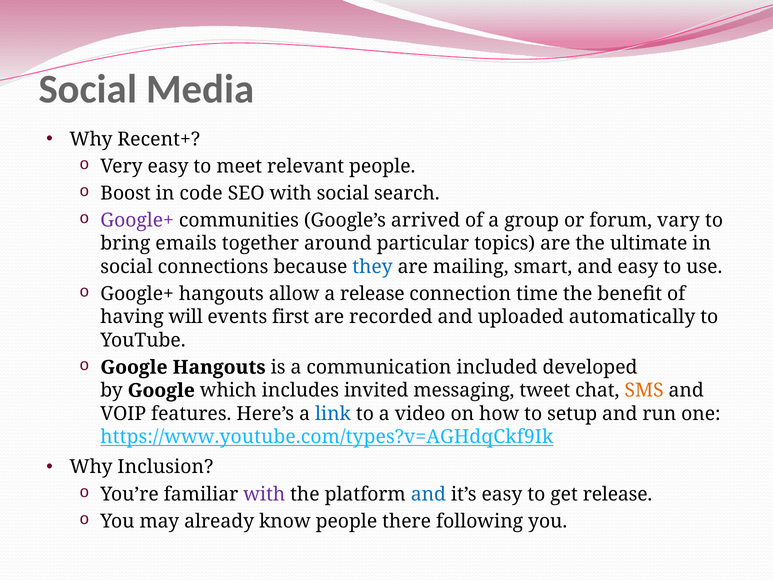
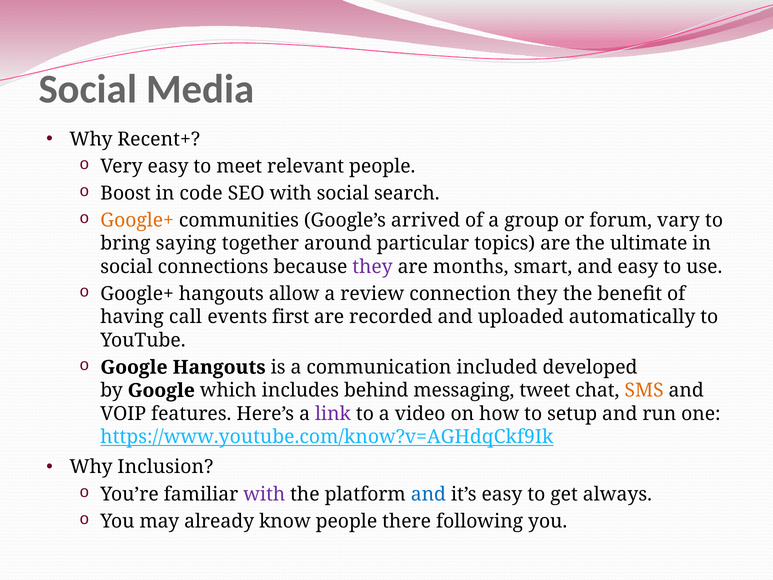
Google+ at (137, 220) colour: purple -> orange
emails: emails -> saying
they at (372, 267) colour: blue -> purple
mailing: mailing -> months
a release: release -> review
connection time: time -> they
will: will -> call
invited: invited -> behind
link colour: blue -> purple
https://www.youtube.com/types?v=AGHdqCkf9Ik: https://www.youtube.com/types?v=AGHdqCkf9Ik -> https://www.youtube.com/know?v=AGHdqCkf9Ik
get release: release -> always
